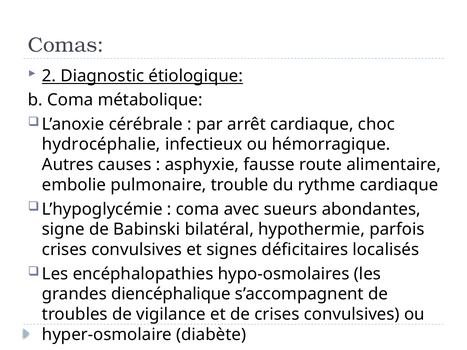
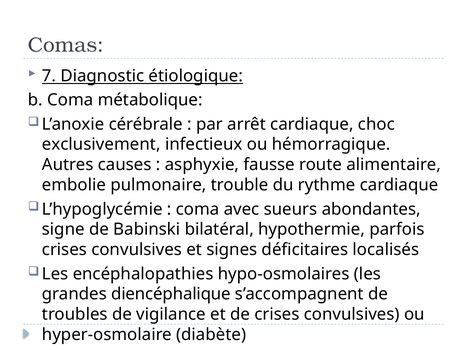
2: 2 -> 7
hydrocéphalie: hydrocéphalie -> exclusivement
